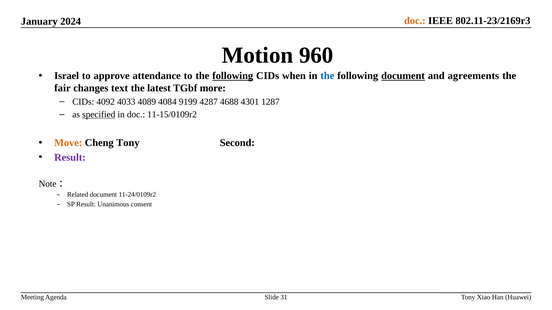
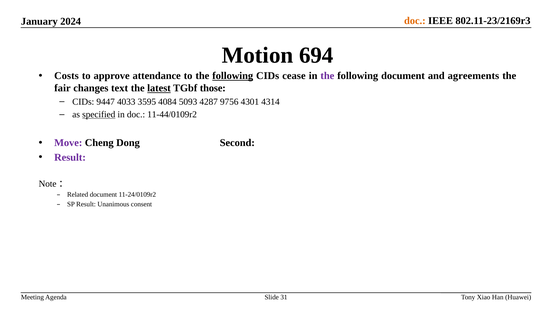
960: 960 -> 694
Israel: Israel -> Costs
when: when -> cease
the at (327, 76) colour: blue -> purple
document at (403, 76) underline: present -> none
latest underline: none -> present
more: more -> those
4092: 4092 -> 9447
4089: 4089 -> 3595
9199: 9199 -> 5093
4688: 4688 -> 9756
1287: 1287 -> 4314
11-15/0109r2: 11-15/0109r2 -> 11-44/0109r2
Move colour: orange -> purple
Cheng Tony: Tony -> Dong
